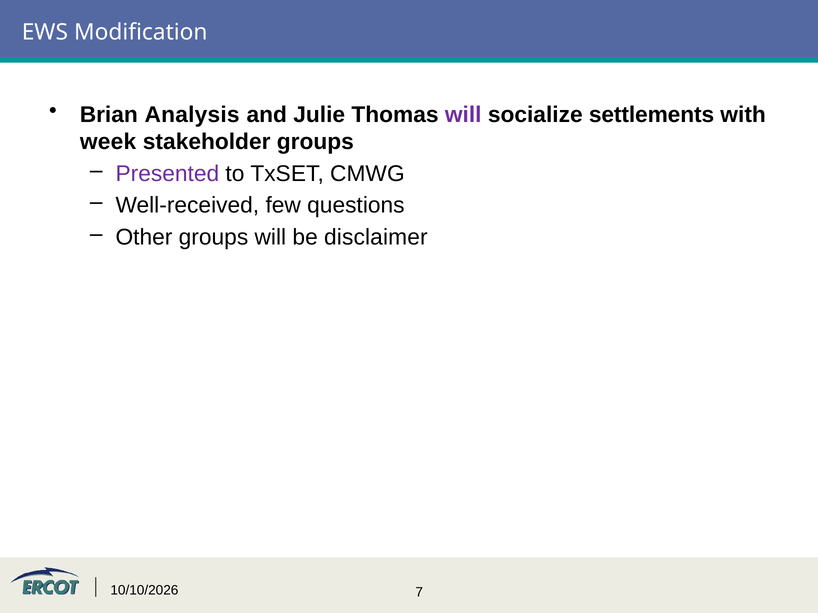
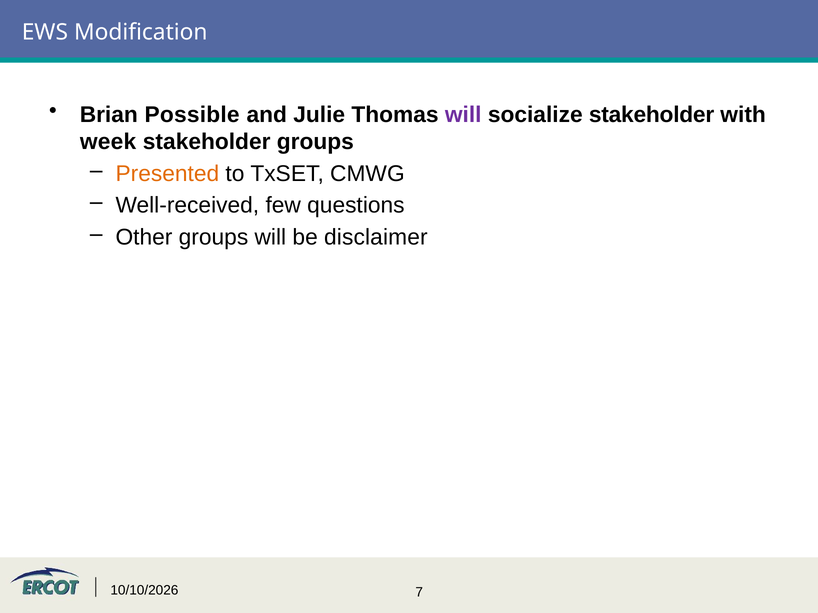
Analysis: Analysis -> Possible
socialize settlements: settlements -> stakeholder
Presented colour: purple -> orange
